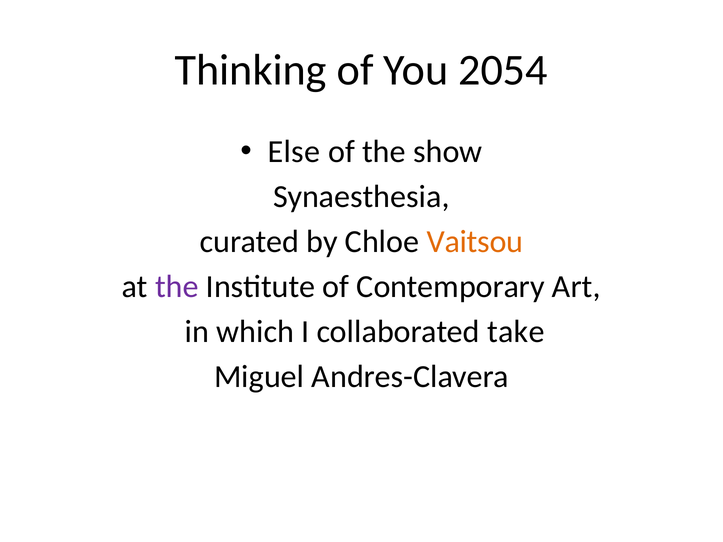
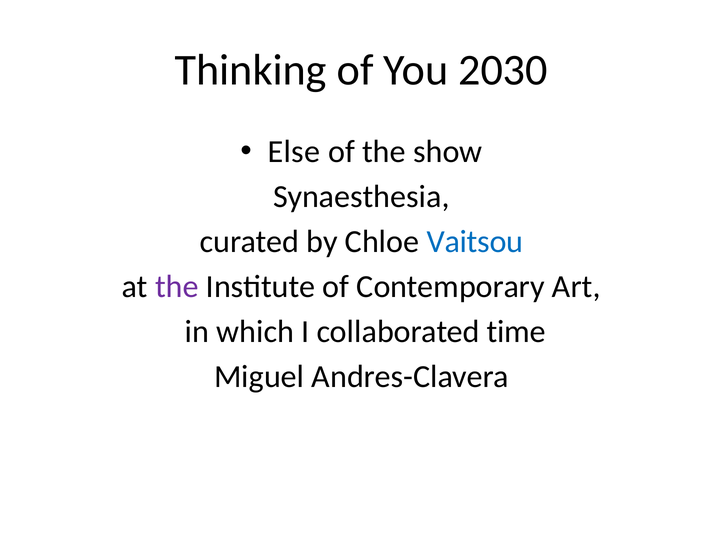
2054: 2054 -> 2030
Vaitsou colour: orange -> blue
take: take -> time
